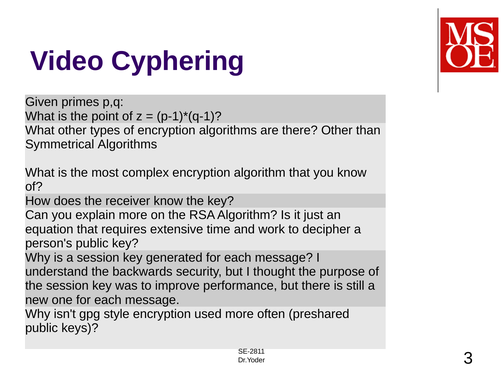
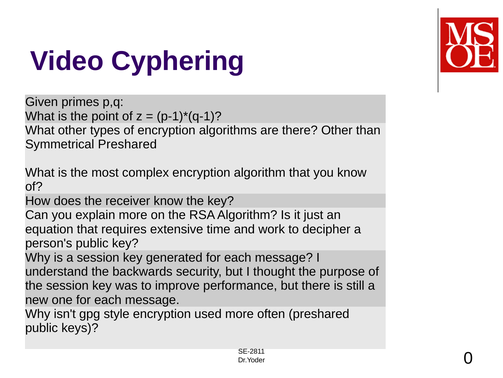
Symmetrical Algorithms: Algorithms -> Preshared
3: 3 -> 0
